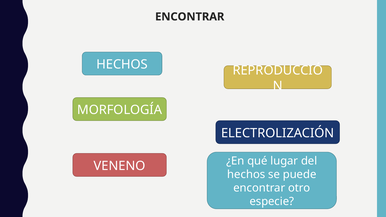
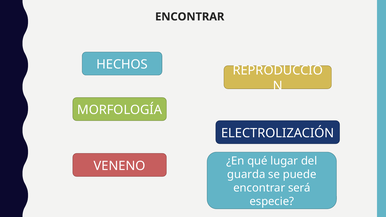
hechos at (246, 175): hechos -> guarda
otro: otro -> será
